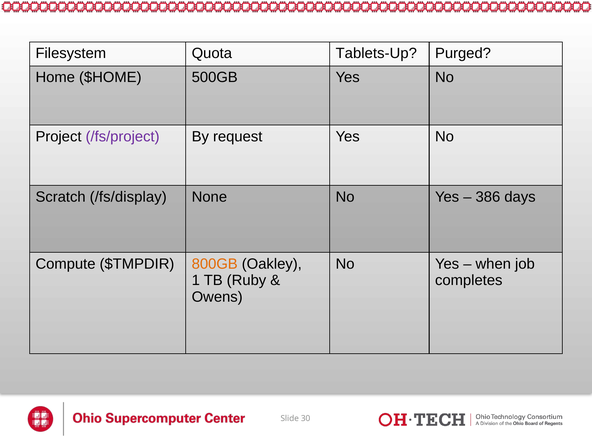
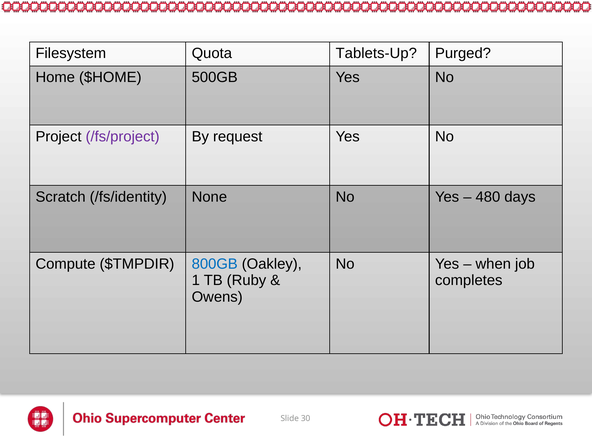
/fs/display: /fs/display -> /fs/identity
386: 386 -> 480
800GB colour: orange -> blue
